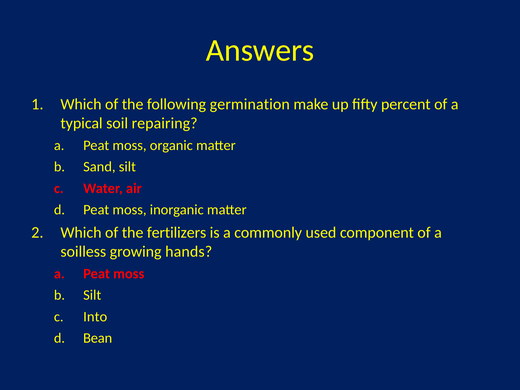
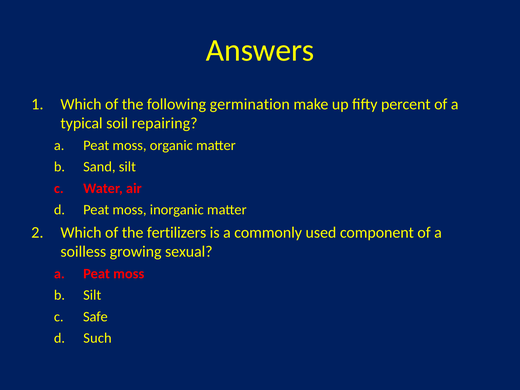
hands: hands -> sexual
Into: Into -> Safe
Bean: Bean -> Such
